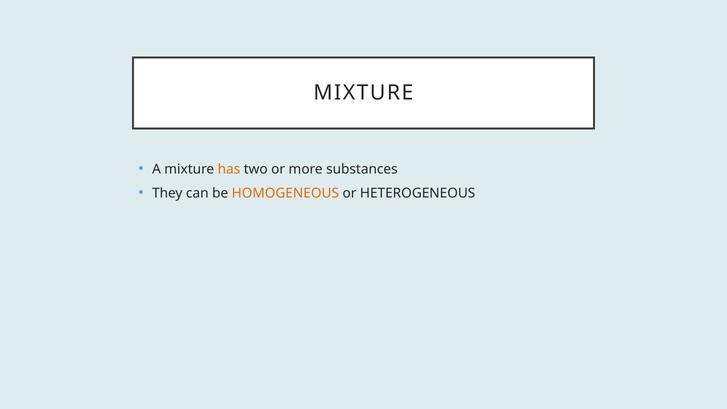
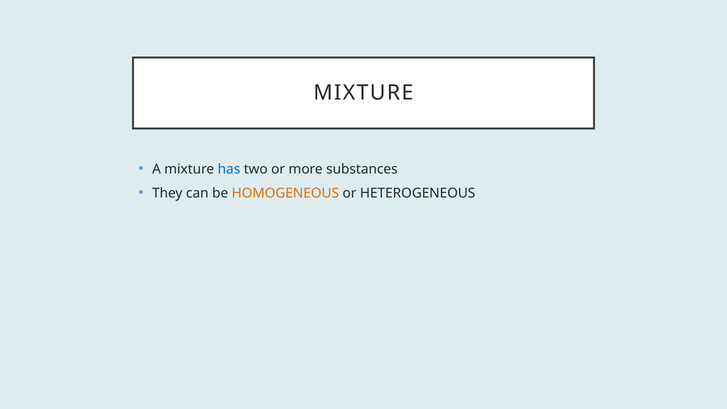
has colour: orange -> blue
